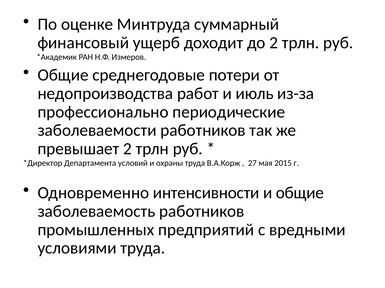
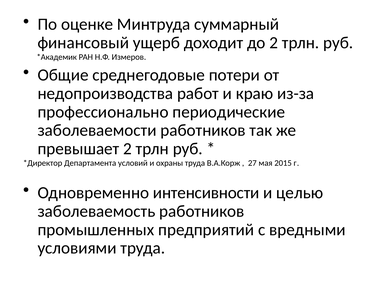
июль: июль -> краю
и общие: общие -> целью
